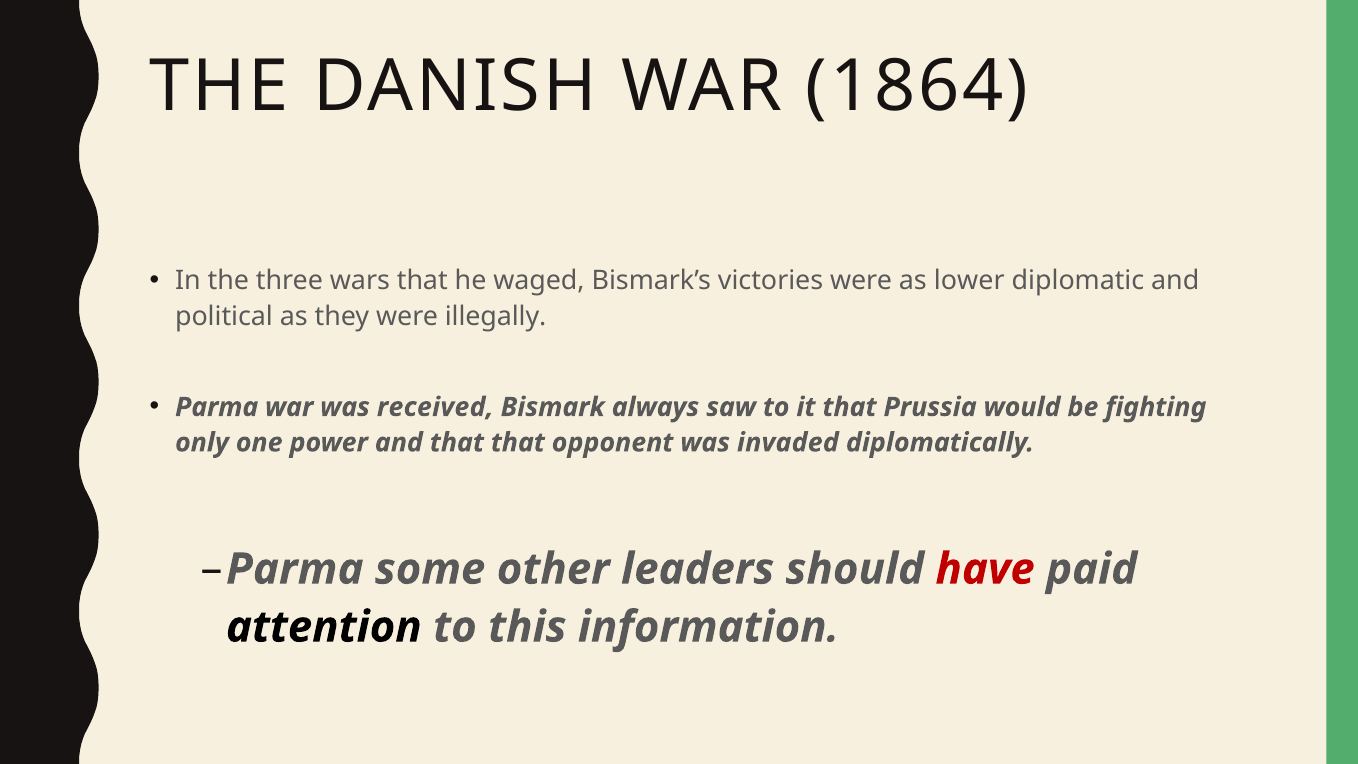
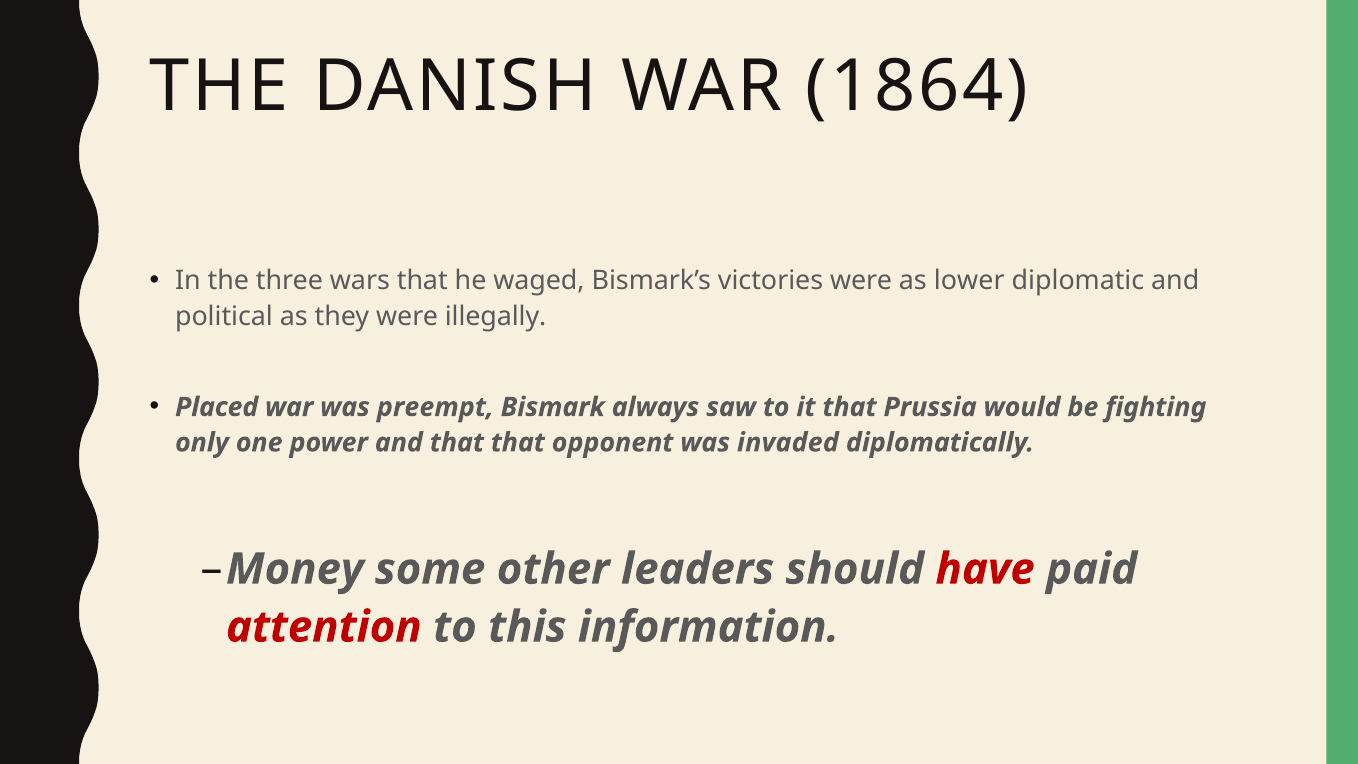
Parma at (217, 407): Parma -> Placed
received: received -> preempt
Parma at (295, 569): Parma -> Money
attention colour: black -> red
